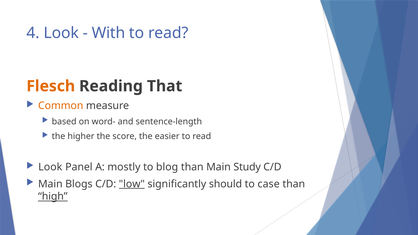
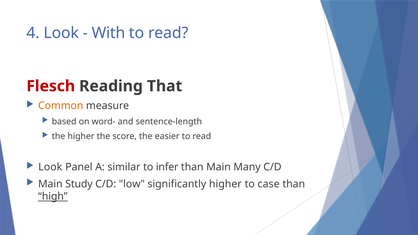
Flesch colour: orange -> red
mostly: mostly -> similar
blog: blog -> infer
Study: Study -> Many
Blogs: Blogs -> Study
low underline: present -> none
significantly should: should -> higher
